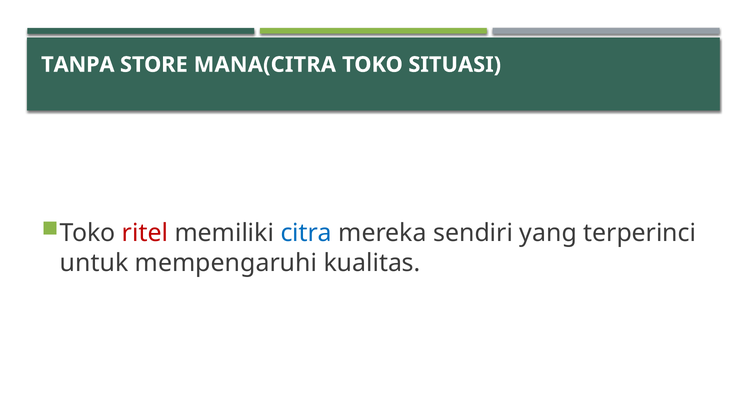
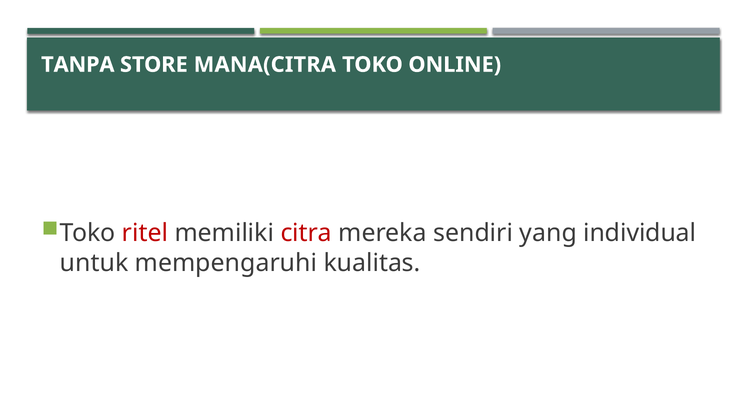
SITUASI: SITUASI -> ONLINE
citra colour: blue -> red
terperinci: terperinci -> individual
